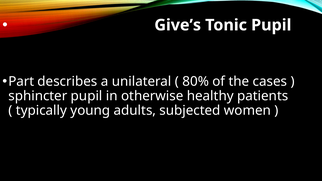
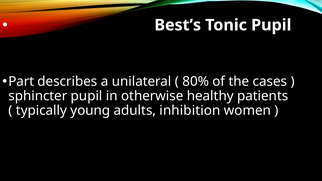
Give’s: Give’s -> Best’s
subjected: subjected -> inhibition
